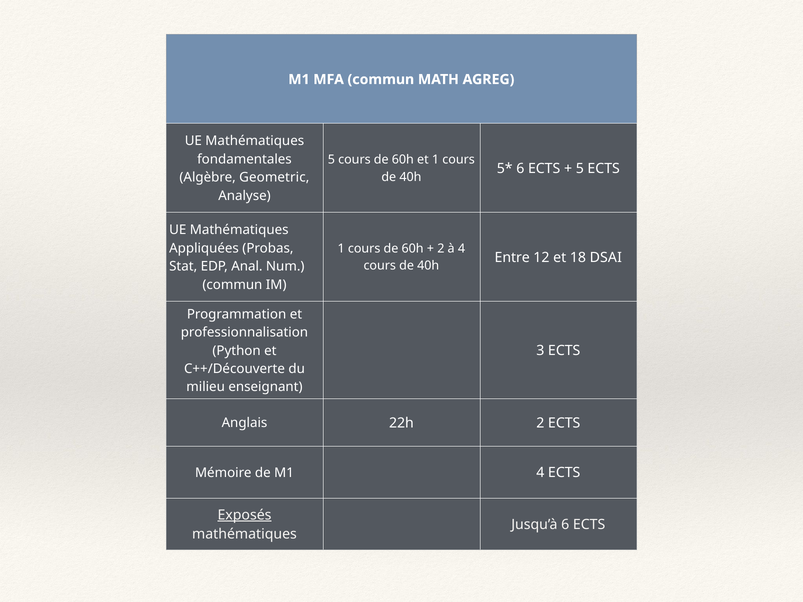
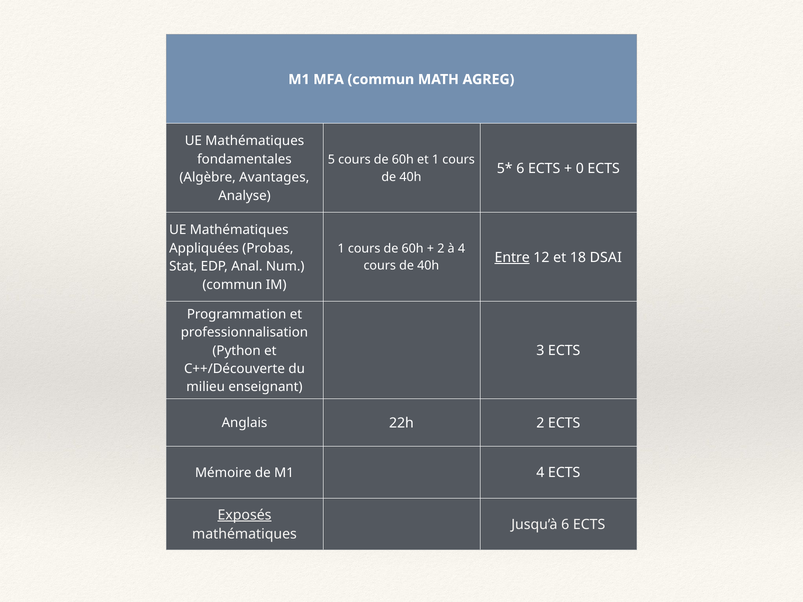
5 at (580, 169): 5 -> 0
Geometric: Geometric -> Avantages
Entre underline: none -> present
